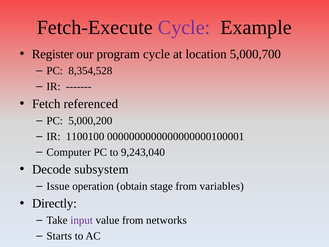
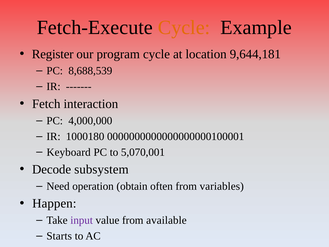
Cycle at (184, 27) colour: purple -> orange
5,000,700: 5,000,700 -> 9,644,181
8,354,528: 8,354,528 -> 8,688,539
referenced: referenced -> interaction
5,000,200: 5,000,200 -> 4,000,000
1100100: 1100100 -> 1000180
Computer: Computer -> Keyboard
9,243,040: 9,243,040 -> 5,070,001
Issue: Issue -> Need
stage: stage -> often
Directly: Directly -> Happen
networks: networks -> available
